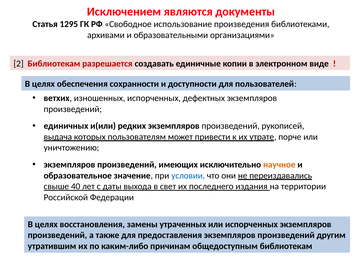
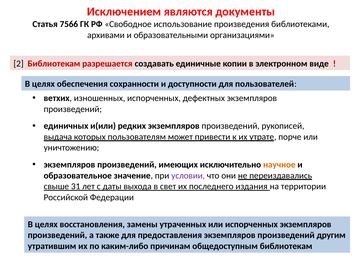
1295: 1295 -> 7566
условии colour: blue -> purple
40: 40 -> 31
